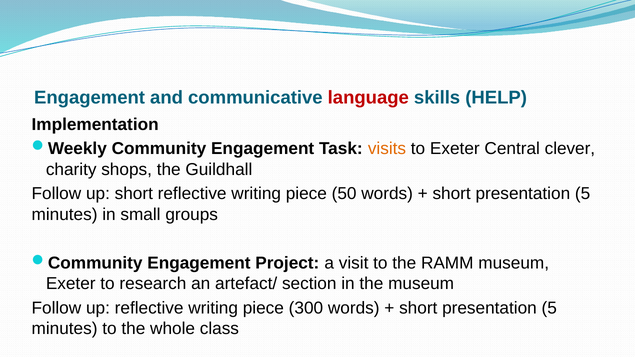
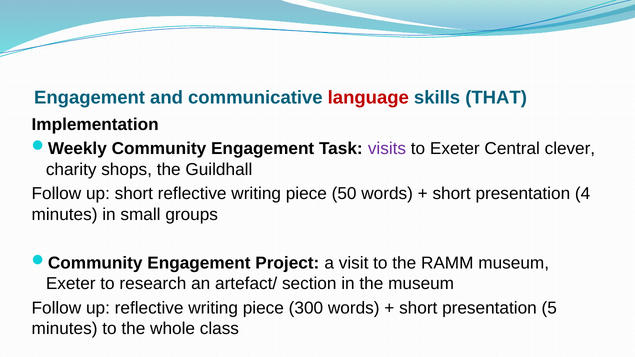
HELP: HELP -> THAT
visits colour: orange -> purple
5 at (583, 194): 5 -> 4
